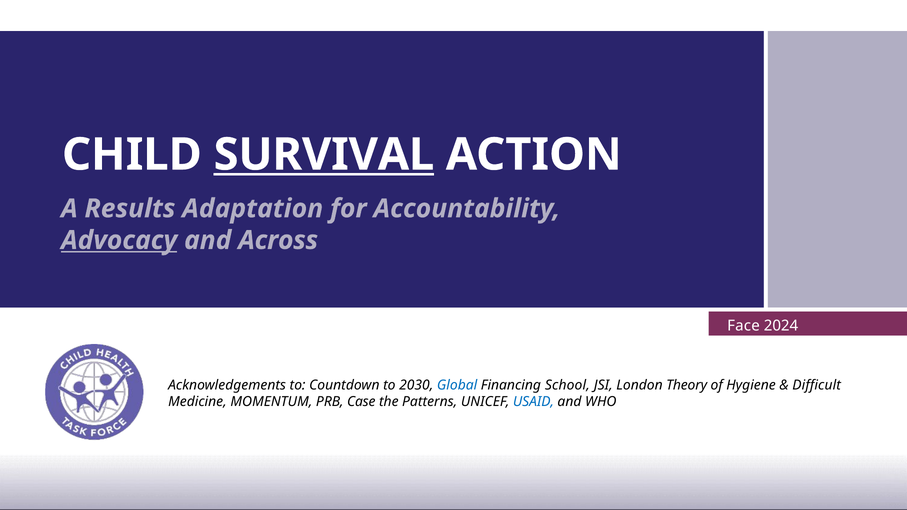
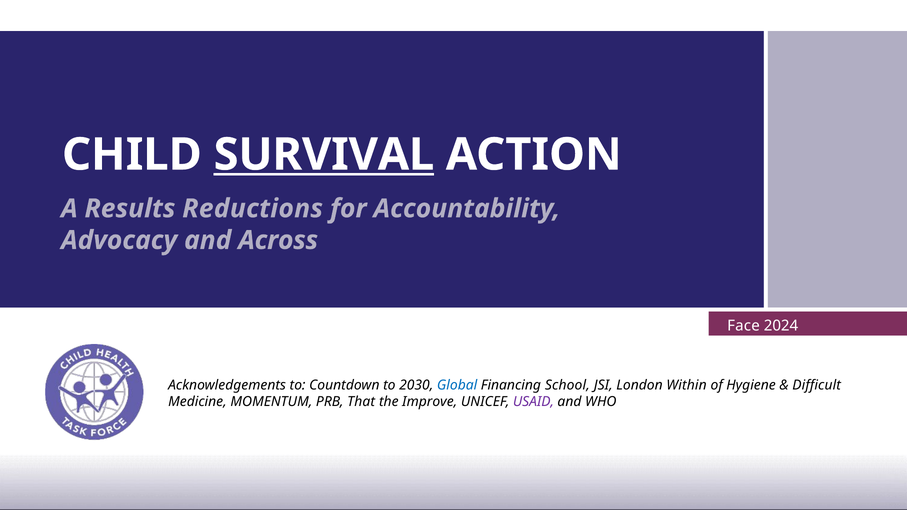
Adaptation: Adaptation -> Reductions
Advocacy underline: present -> none
Theory: Theory -> Within
Case: Case -> That
Patterns: Patterns -> Improve
USAID colour: blue -> purple
